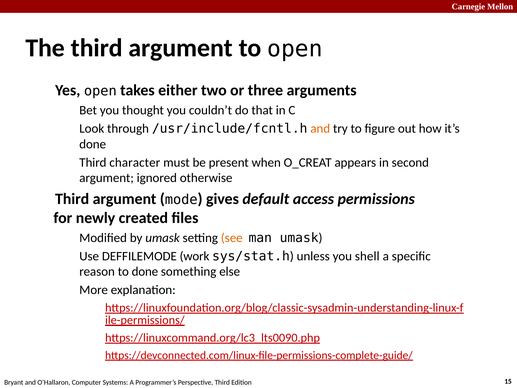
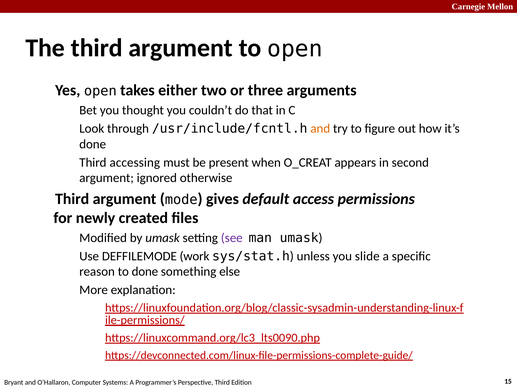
character: character -> accessing
see colour: orange -> purple
shell: shell -> slide
